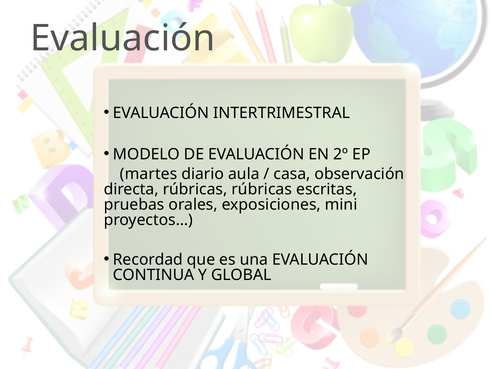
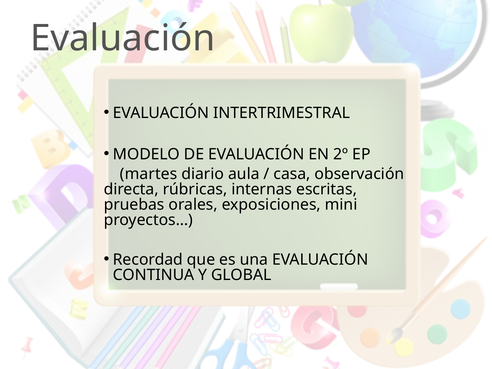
rúbricas rúbricas: rúbricas -> internas
